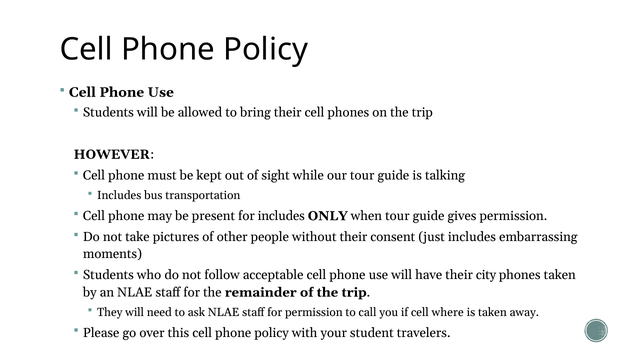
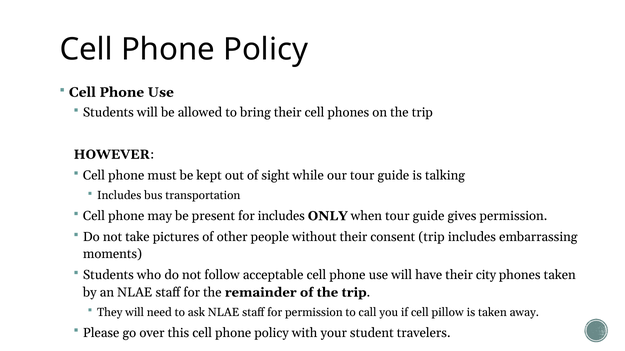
consent just: just -> trip
where: where -> pillow
